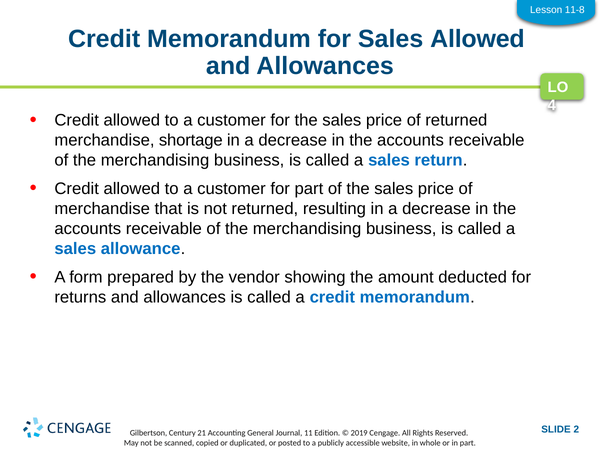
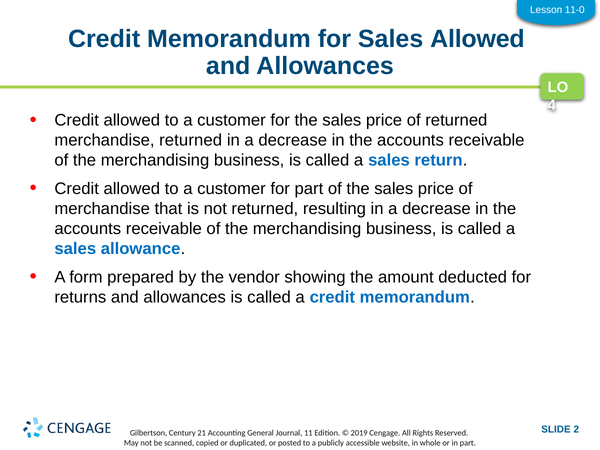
11-8: 11-8 -> 11-0
merchandise shortage: shortage -> returned
